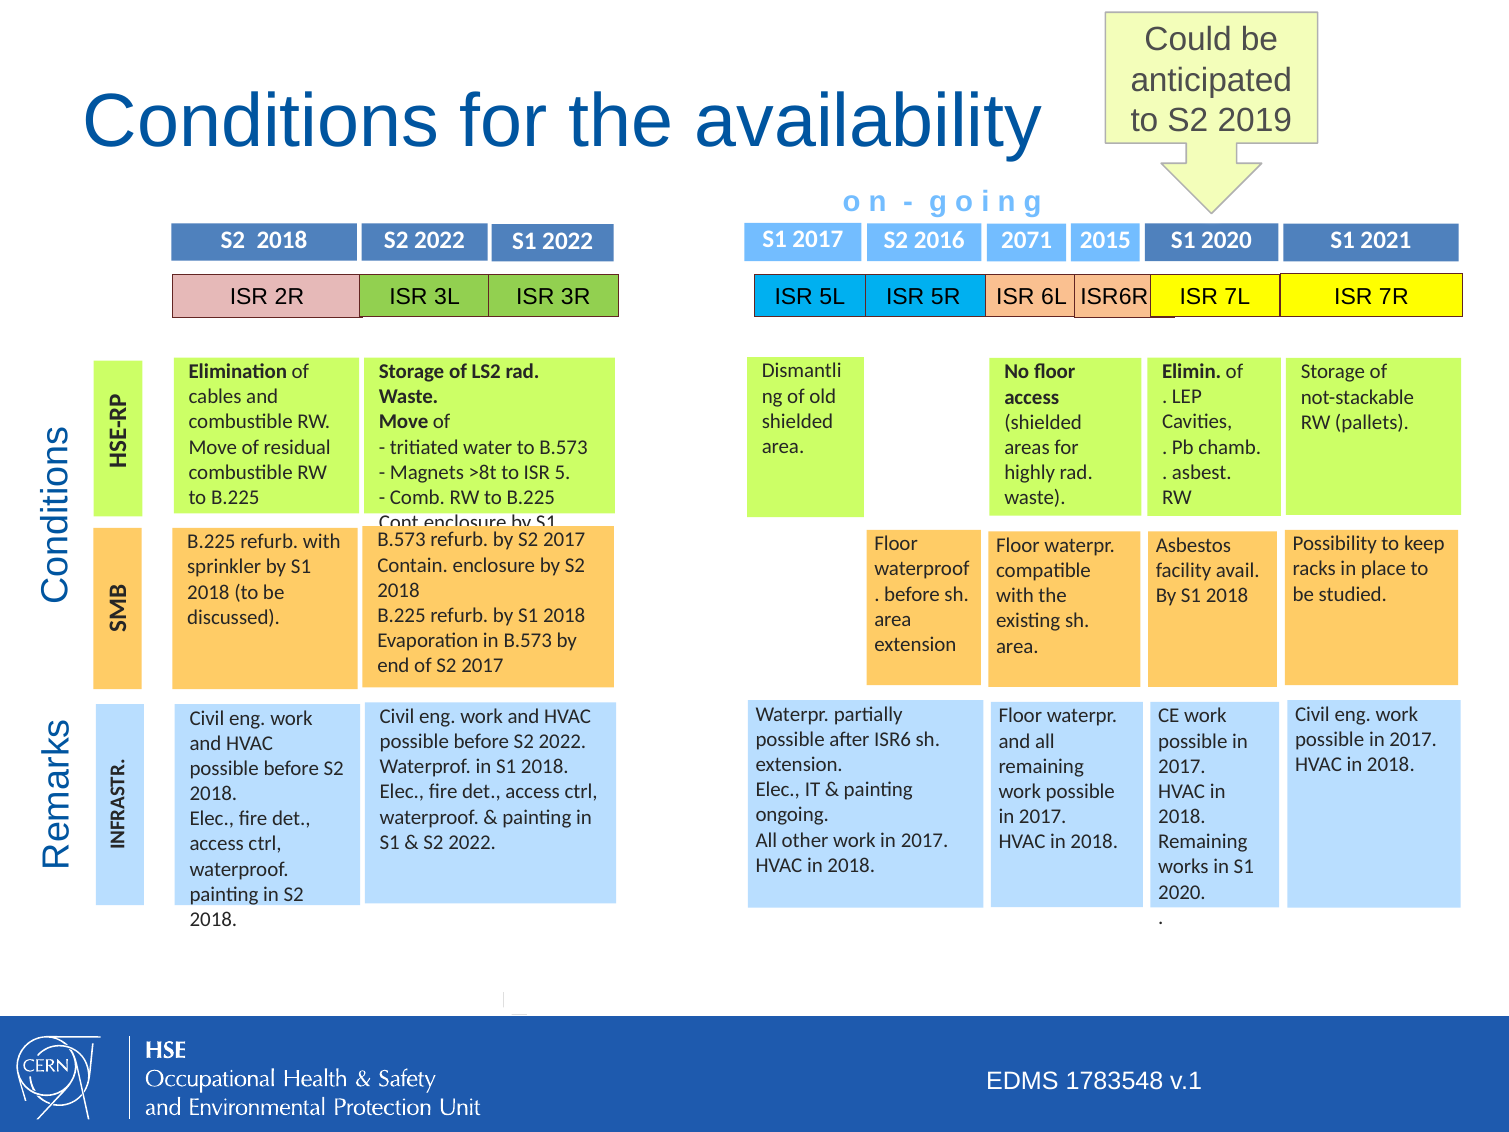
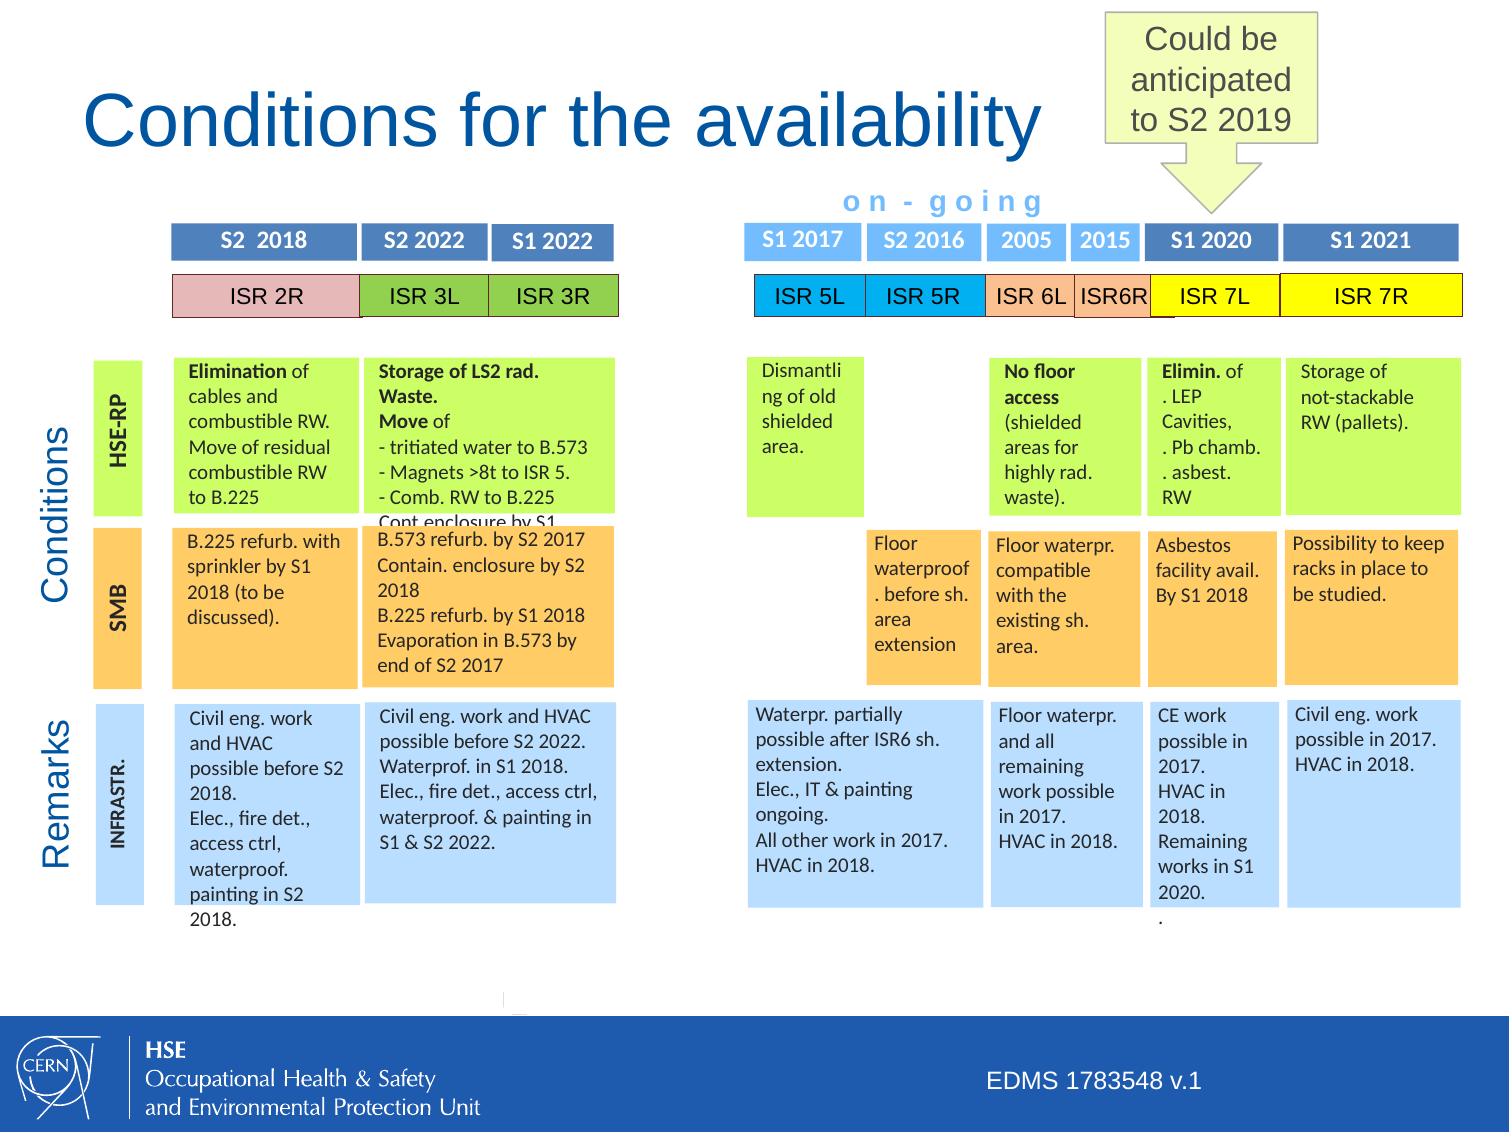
2071: 2071 -> 2005
